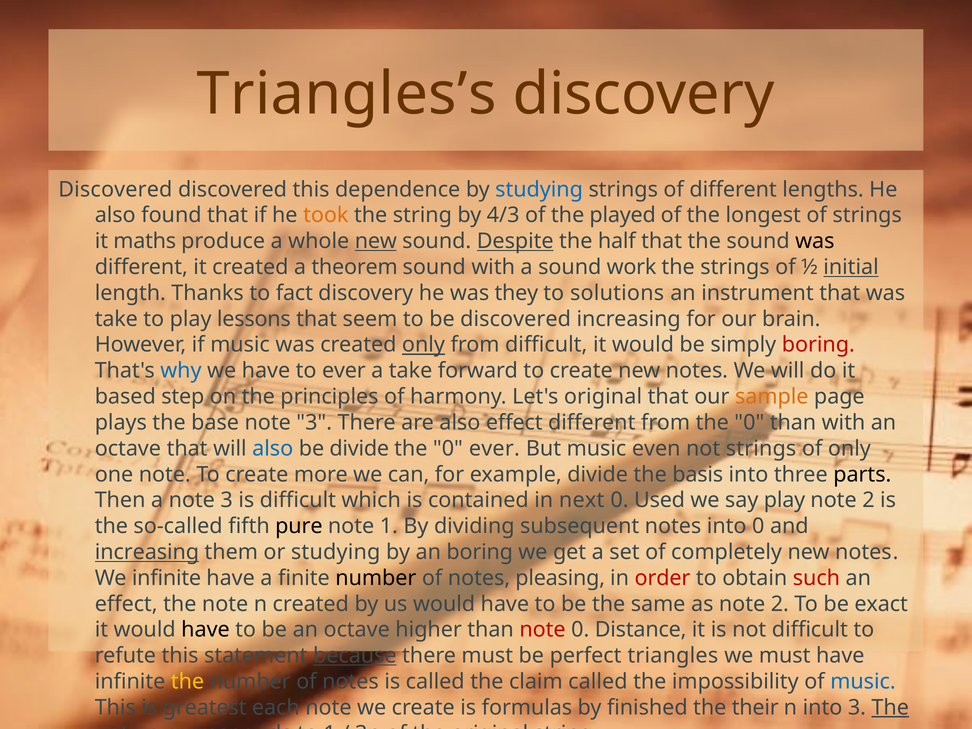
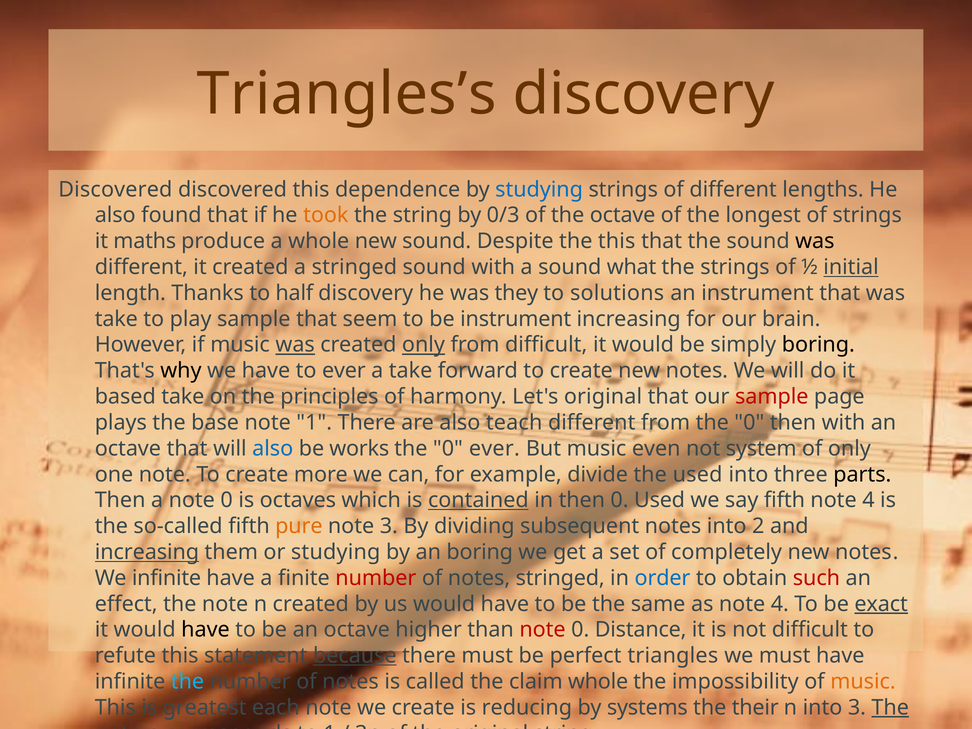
4/3: 4/3 -> 0/3
the played: played -> octave
new at (376, 241) underline: present -> none
Despite underline: present -> none
the half: half -> this
a theorem: theorem -> stringed
work: work -> what
fact: fact -> half
play lessons: lessons -> sample
be discovered: discovered -> instrument
was at (295, 345) underline: none -> present
boring at (818, 345) colour: red -> black
why colour: blue -> black
based step: step -> take
sample at (772, 397) colour: orange -> red
base note 3: 3 -> 1
also effect: effect -> teach
0 than: than -> then
be divide: divide -> works
not strings: strings -> system
the basis: basis -> used
a note 3: 3 -> 0
is difficult: difficult -> octaves
contained underline: none -> present
in next: next -> then
say play: play -> fifth
2 at (868, 500): 2 -> 4
pure colour: black -> orange
note 1: 1 -> 3
into 0: 0 -> 2
number at (376, 578) colour: black -> red
notes pleasing: pleasing -> stringed
order colour: red -> blue
as note 2: 2 -> 4
exact underline: none -> present
the at (187, 682) colour: yellow -> light blue
claim called: called -> whole
music at (863, 682) colour: blue -> orange
formulas: formulas -> reducing
finished: finished -> systems
